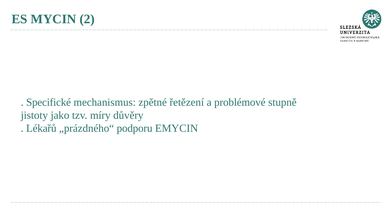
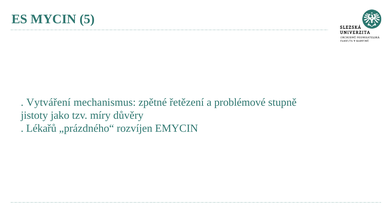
2: 2 -> 5
Specifické: Specifické -> Vytváření
podporu: podporu -> rozvíjen
